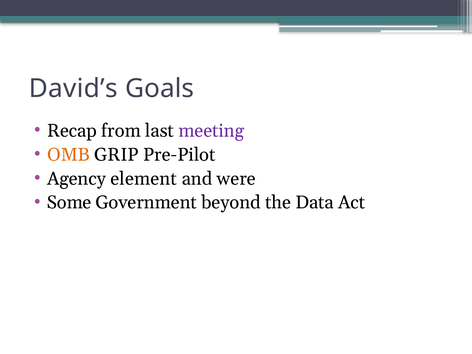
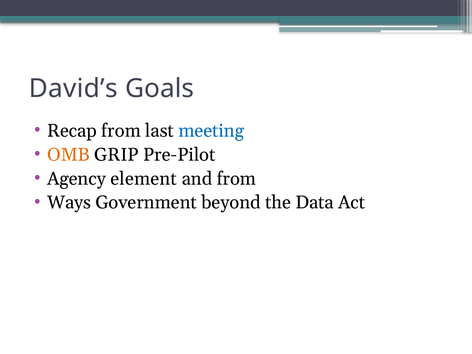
meeting colour: purple -> blue
and were: were -> from
Some: Some -> Ways
